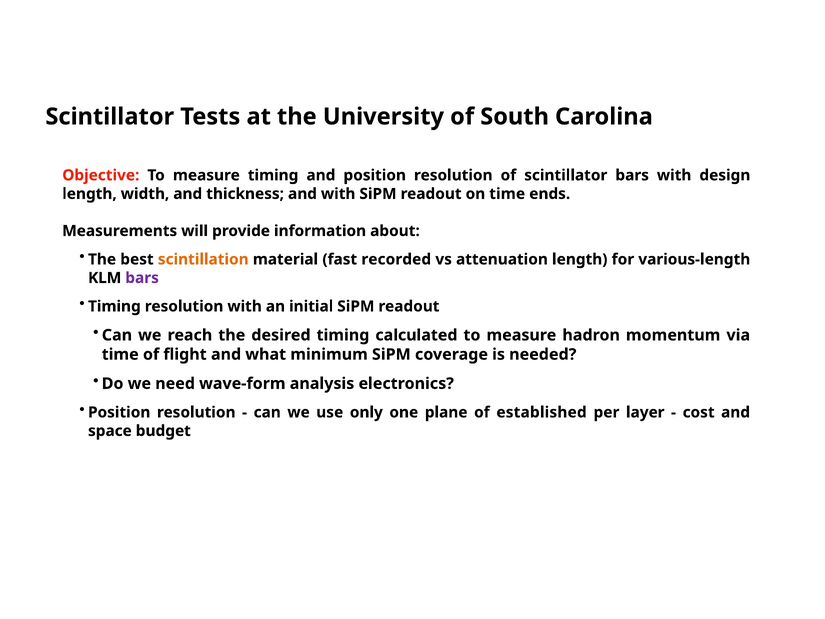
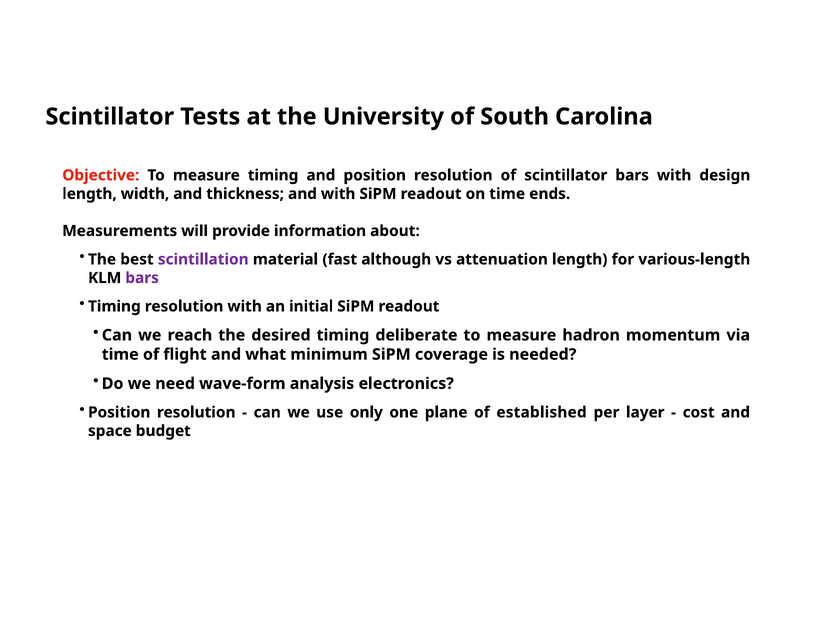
scintillation colour: orange -> purple
recorded: recorded -> although
calculated: calculated -> deliberate
